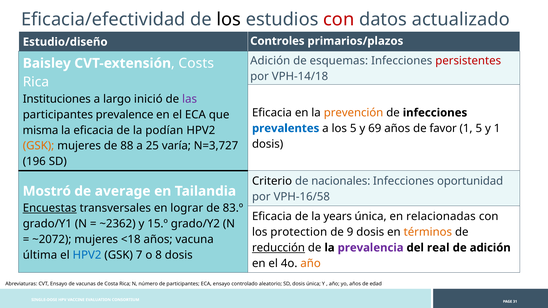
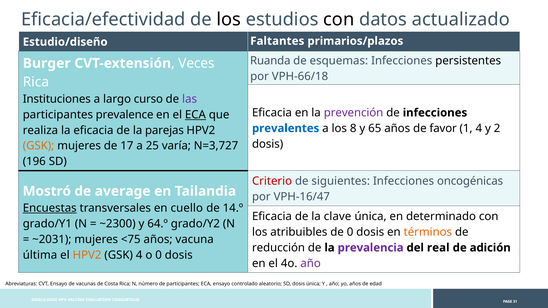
con at (339, 19) colour: red -> black
Controles: Controles -> Faltantes
Adición at (270, 61): Adición -> Ruanda
persistentes colour: red -> black
Baisley: Baisley -> Burger
Costs: Costs -> Veces
VPH-14/18: VPH-14/18 -> VPH-66/18
inició: inició -> curso
prevención colour: orange -> purple
ECA at (195, 115) underline: none -> present
los 5: 5 -> 8
69: 69 -> 65
1 5: 5 -> 4
y 1: 1 -> 2
misma: misma -> realiza
podían: podían -> parejas
88: 88 -> 17
Criterio colour: black -> red
nacionales: nacionales -> siguientes
oportunidad: oportunidad -> oncogénicas
VPH-16/58: VPH-16/58 -> VPH-16/47
lograr: lograr -> cuello
83.º: 83.º -> 14.º
years: years -> clave
relacionadas: relacionadas -> determinado
~2362: ~2362 -> ~2300
15.º: 15.º -> 64.º
protection: protection -> atribuibles
de 9: 9 -> 0
~2072: ~2072 -> ~2031
<18: <18 -> <75
reducción underline: present -> none
HPV2 at (87, 255) colour: blue -> orange
GSK 7: 7 -> 4
o 8: 8 -> 0
año at (311, 264) colour: orange -> purple
